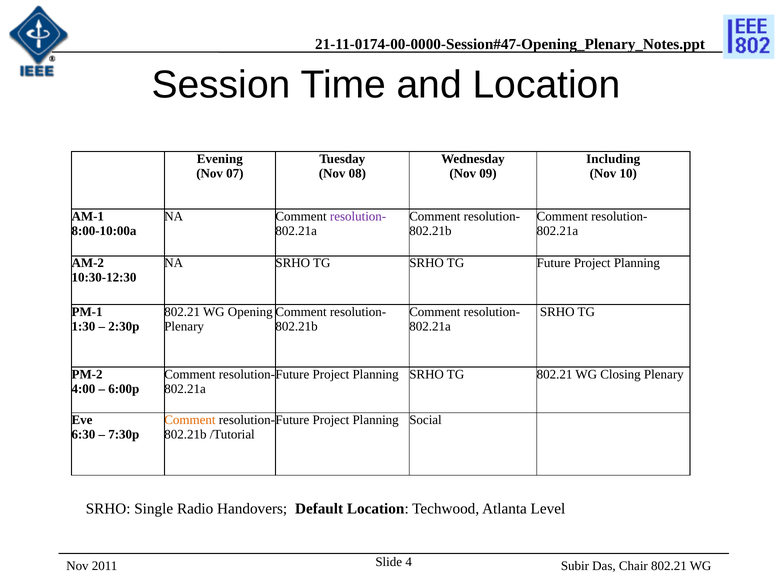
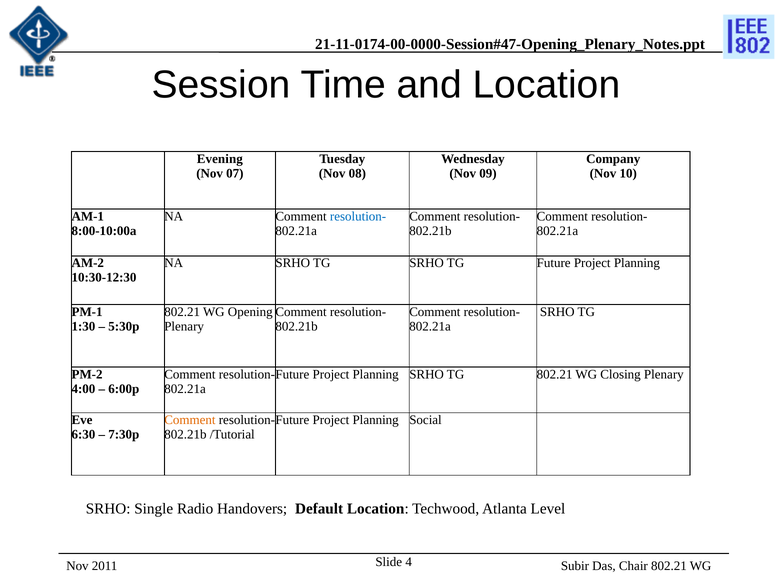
Including: Including -> Company
resolution- at (358, 216) colour: purple -> blue
2:30p: 2:30p -> 5:30p
